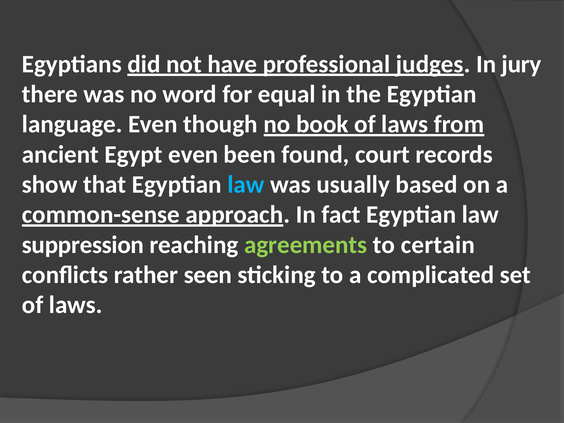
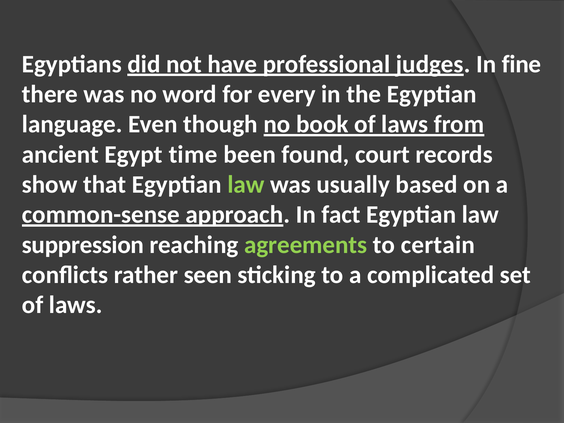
jury: jury -> fine
equal: equal -> every
Egypt even: even -> time
law at (246, 185) colour: light blue -> light green
